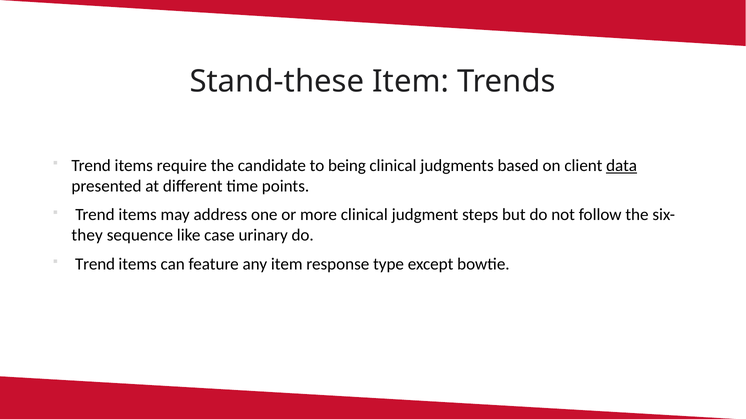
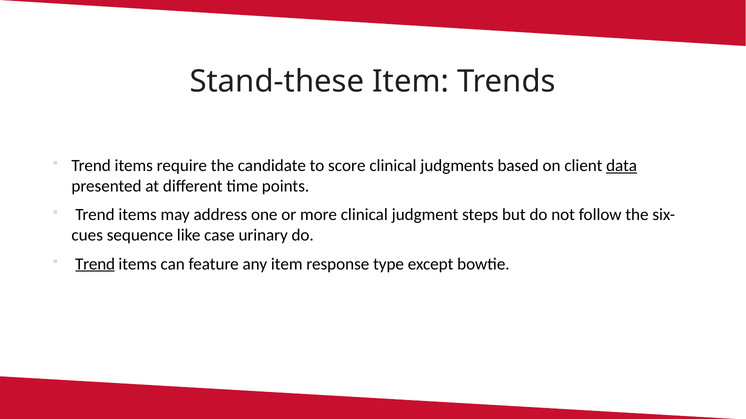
being: being -> score
they: they -> cues
Trend at (95, 264) underline: none -> present
